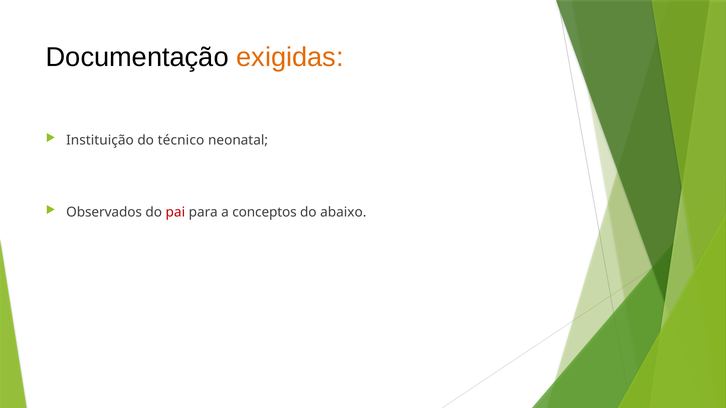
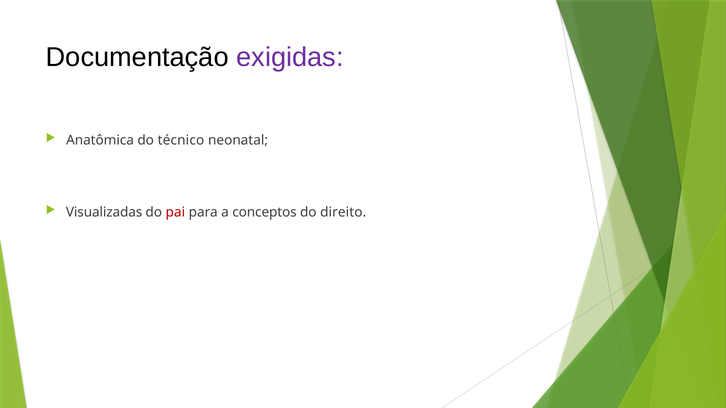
exigidas colour: orange -> purple
Instituição: Instituição -> Anatômica
Observados: Observados -> Visualizadas
abaixo: abaixo -> direito
